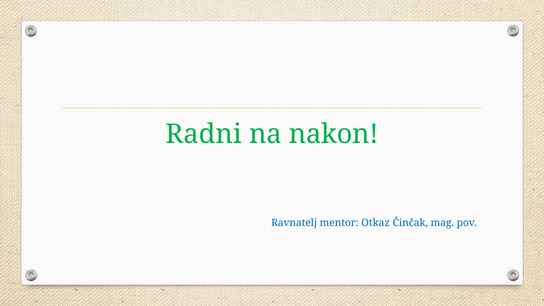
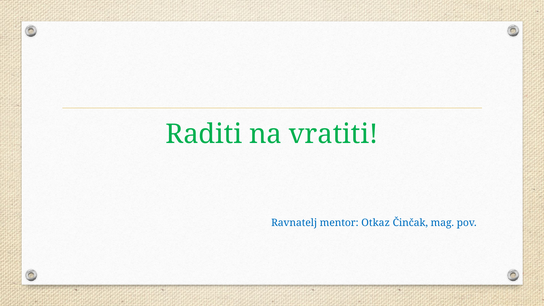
Radni: Radni -> Raditi
nakon: nakon -> vratiti
